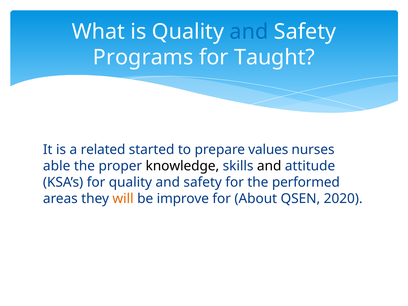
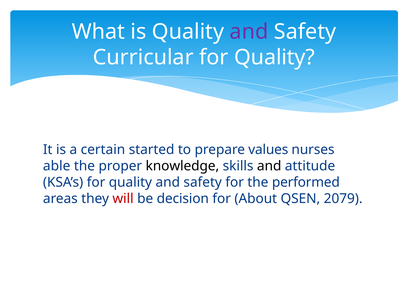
and at (249, 32) colour: blue -> purple
Programs: Programs -> Curricular
Taught at (274, 57): Taught -> Quality
related: related -> certain
will colour: orange -> red
improve: improve -> decision
2020: 2020 -> 2079
